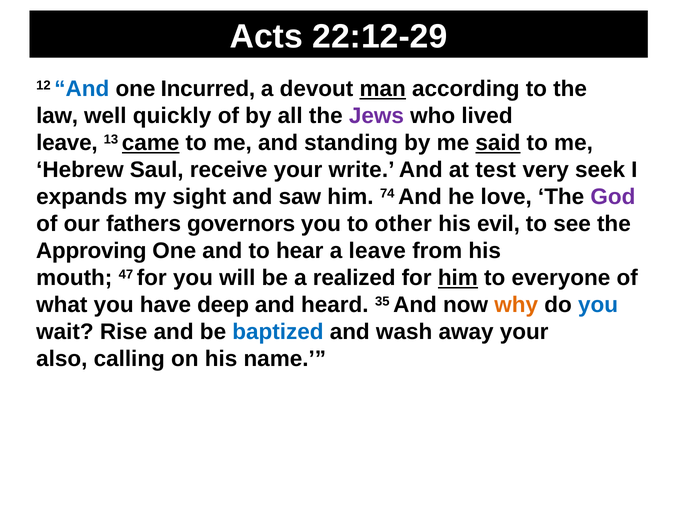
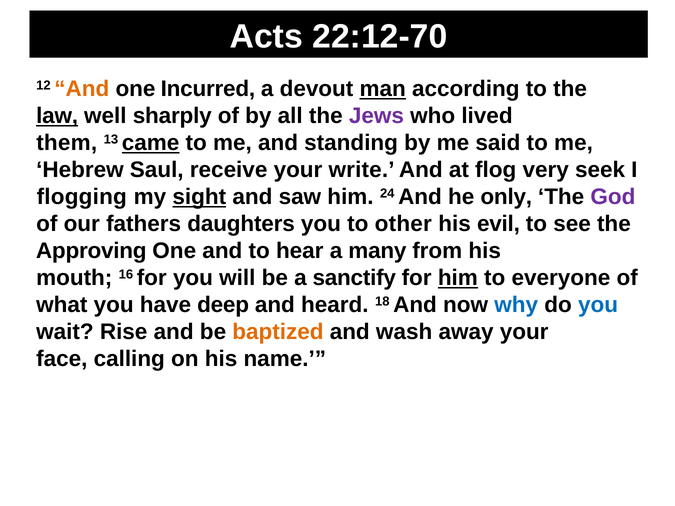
22:12-29: 22:12-29 -> 22:12-70
And at (82, 89) colour: blue -> orange
law underline: none -> present
quickly: quickly -> sharply
leave at (67, 143): leave -> them
said underline: present -> none
test: test -> flog
expands: expands -> flogging
sight underline: none -> present
74: 74 -> 24
love: love -> only
governors: governors -> daughters
a leave: leave -> many
47: 47 -> 16
realized: realized -> sanctify
35: 35 -> 18
why colour: orange -> blue
baptized colour: blue -> orange
also: also -> face
